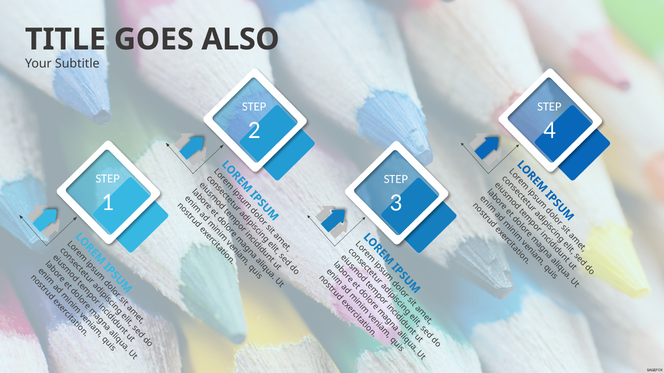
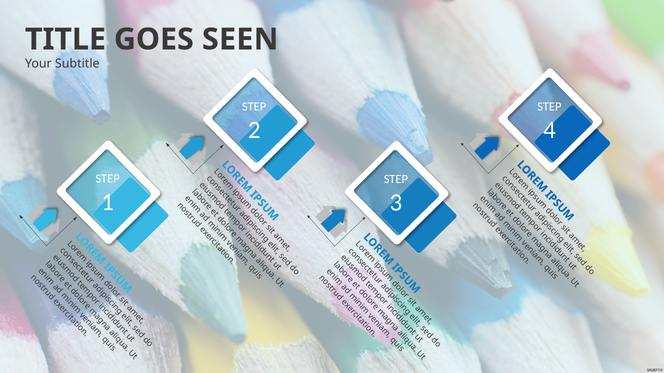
ALSO: ALSO -> SEEN
